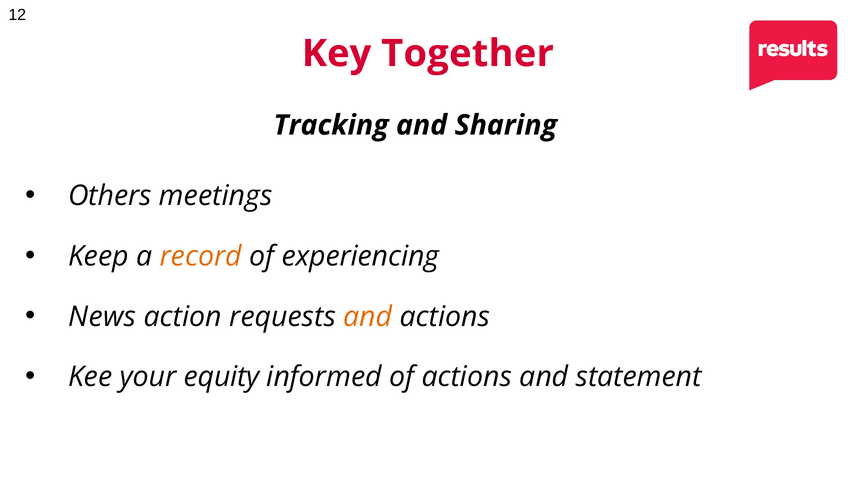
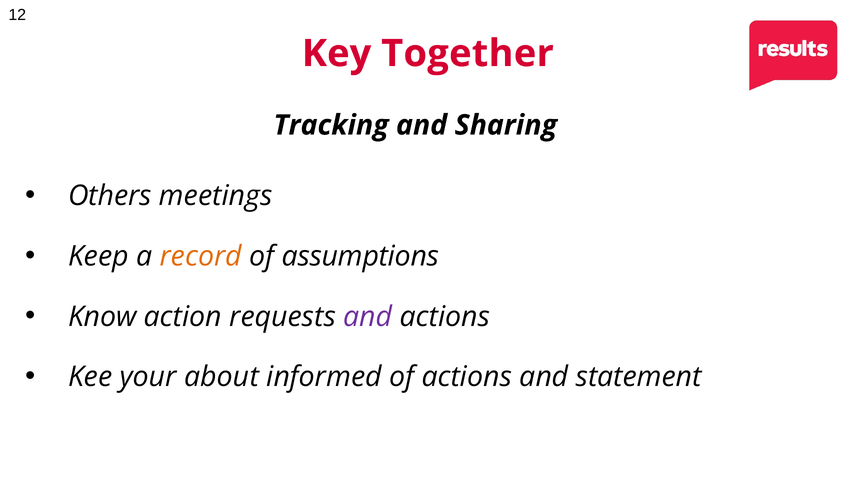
experiencing: experiencing -> assumptions
News: News -> Know
and at (368, 317) colour: orange -> purple
equity: equity -> about
